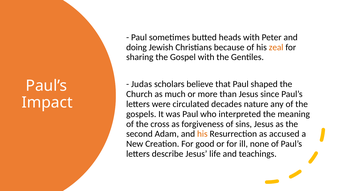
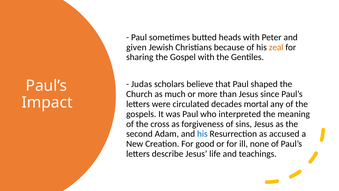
doing: doing -> given
nature: nature -> mortal
his at (202, 134) colour: orange -> blue
